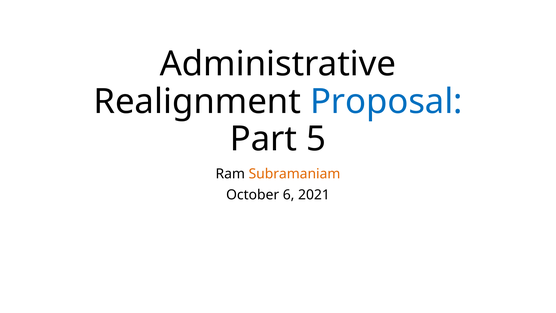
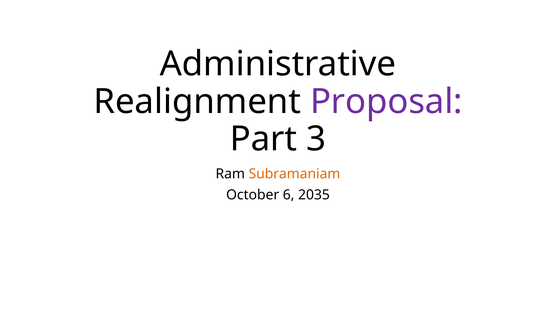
Proposal colour: blue -> purple
5: 5 -> 3
2021: 2021 -> 2035
